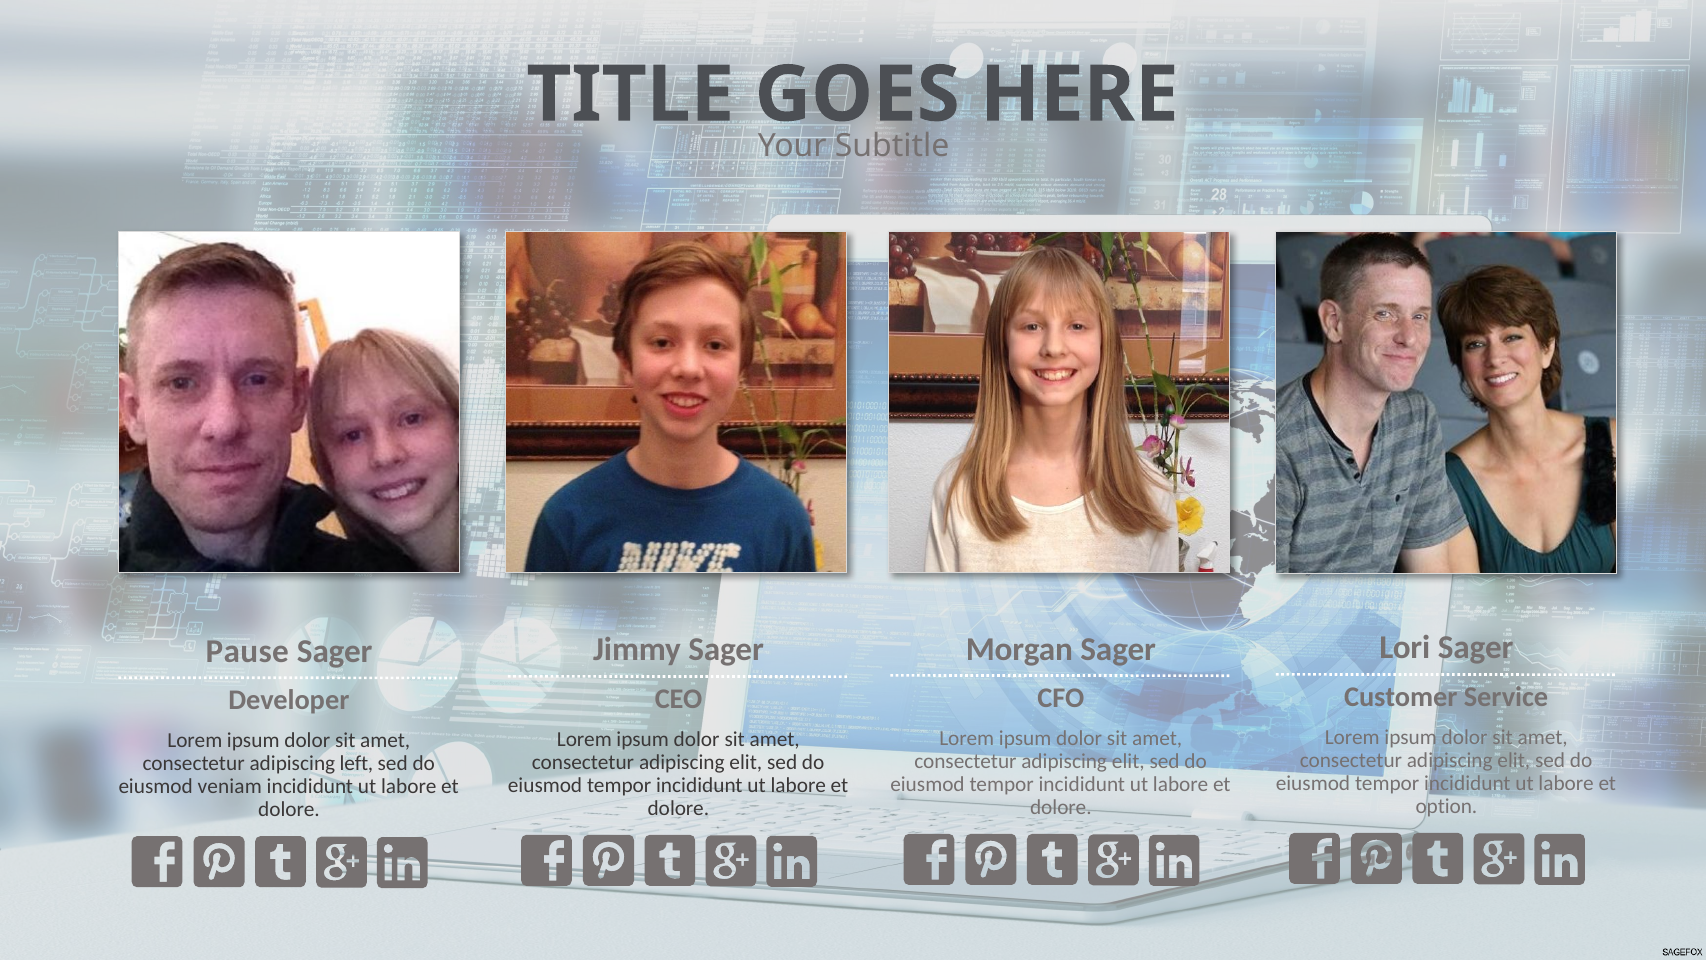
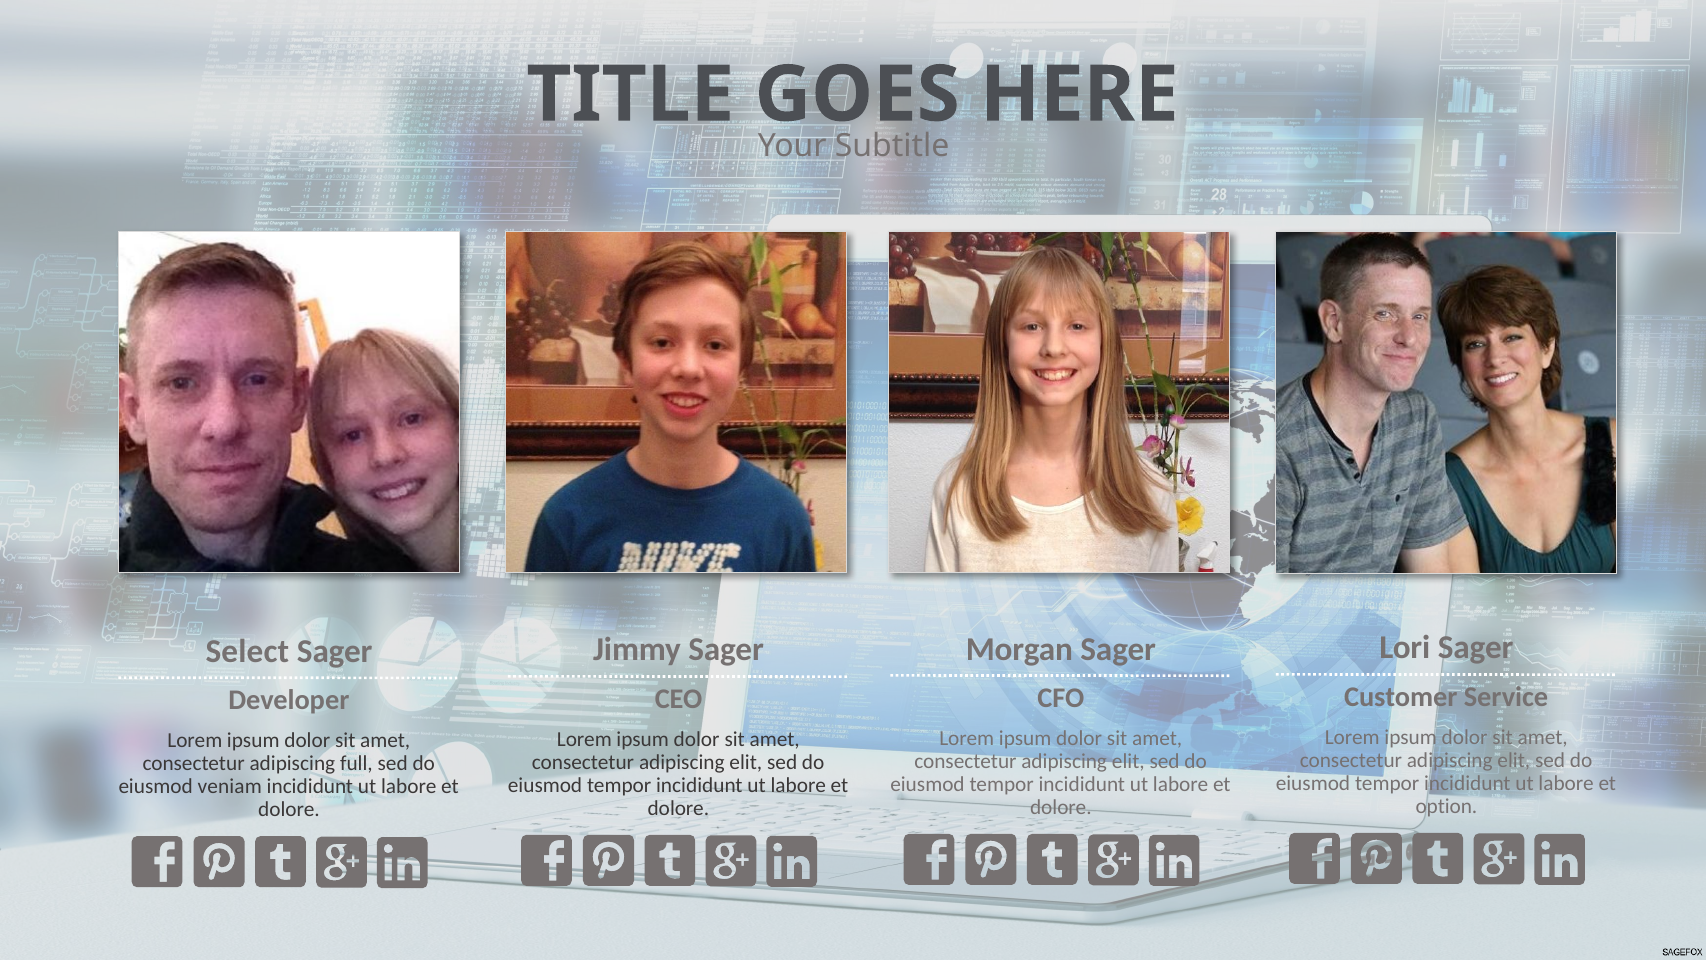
Pause: Pause -> Select
left: left -> full
